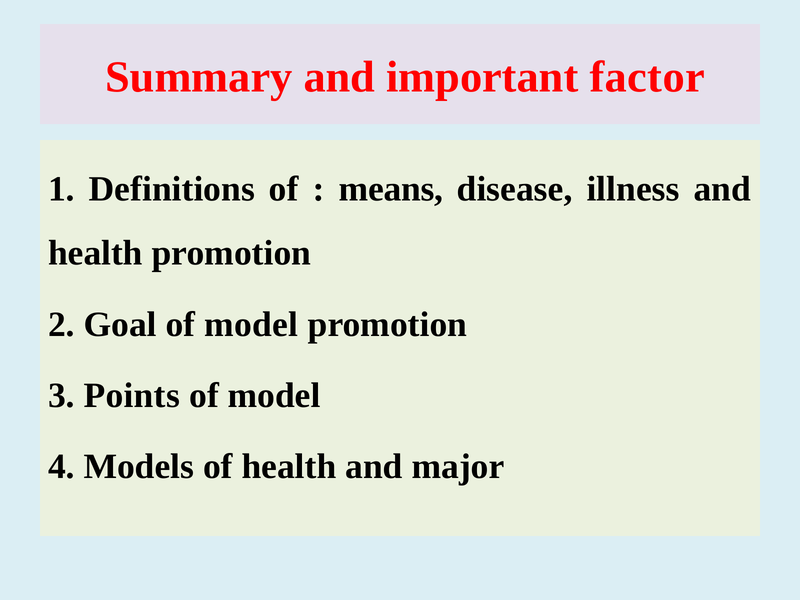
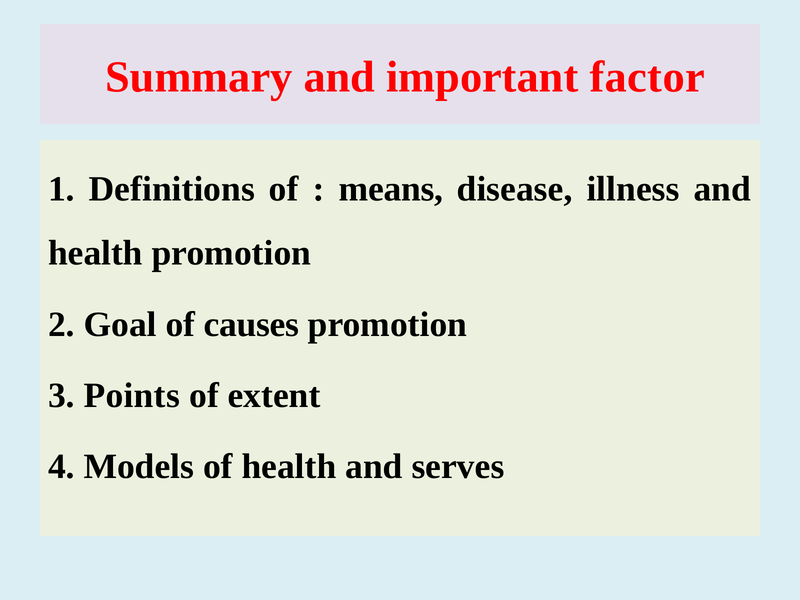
Goal of model: model -> causes
model at (274, 395): model -> extent
major: major -> serves
